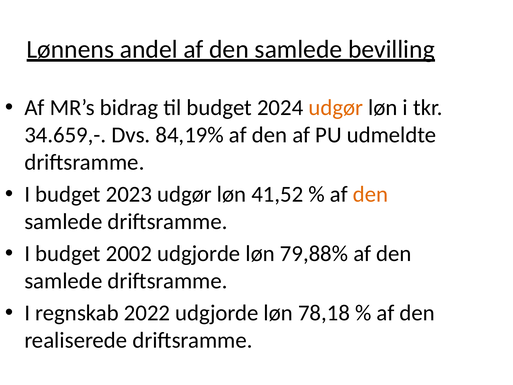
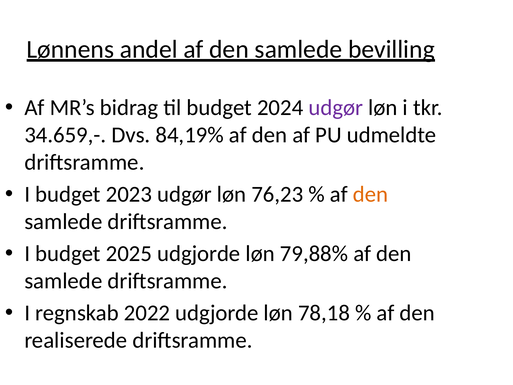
udgør at (336, 108) colour: orange -> purple
41,52: 41,52 -> 76,23
2002: 2002 -> 2025
